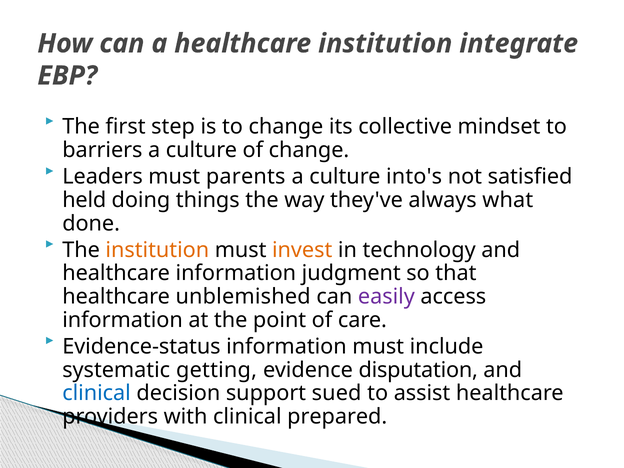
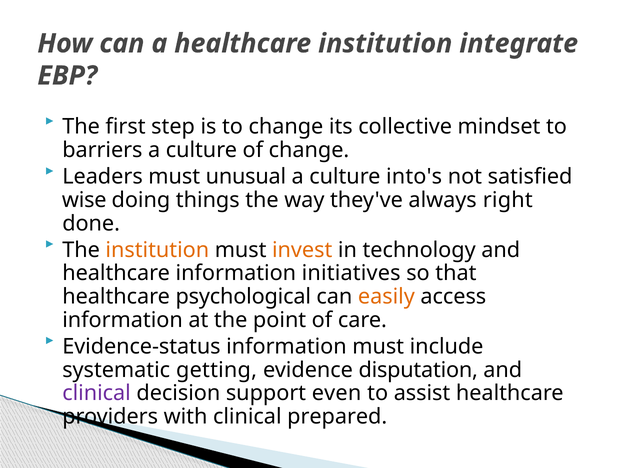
parents: parents -> unusual
held: held -> wise
what: what -> right
judgment: judgment -> initiatives
unblemished: unblemished -> psychological
easily colour: purple -> orange
clinical at (97, 393) colour: blue -> purple
sued: sued -> even
